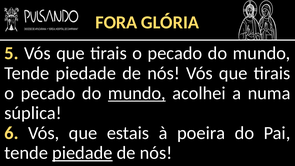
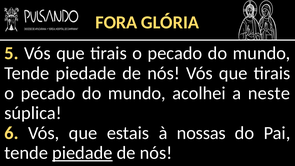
mundo at (137, 93) underline: present -> none
numa: numa -> neste
poeira: poeira -> nossas
